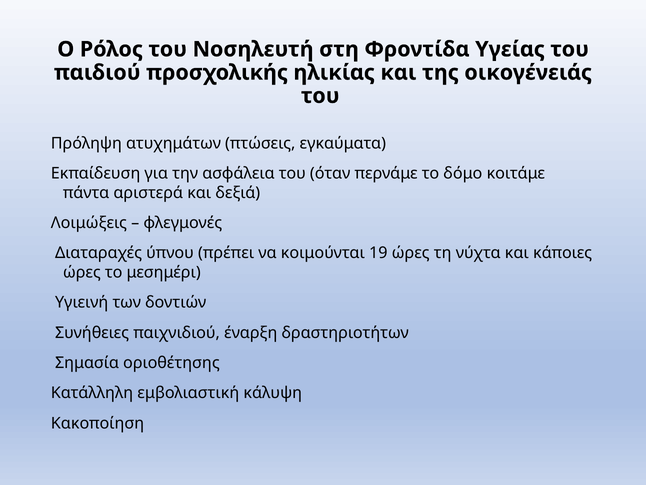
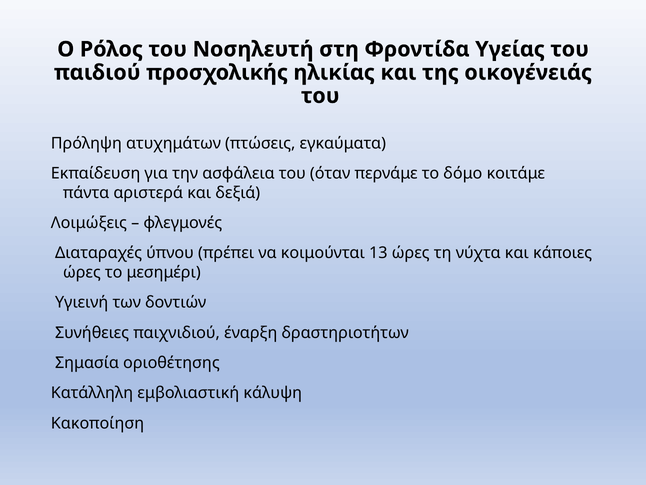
19: 19 -> 13
